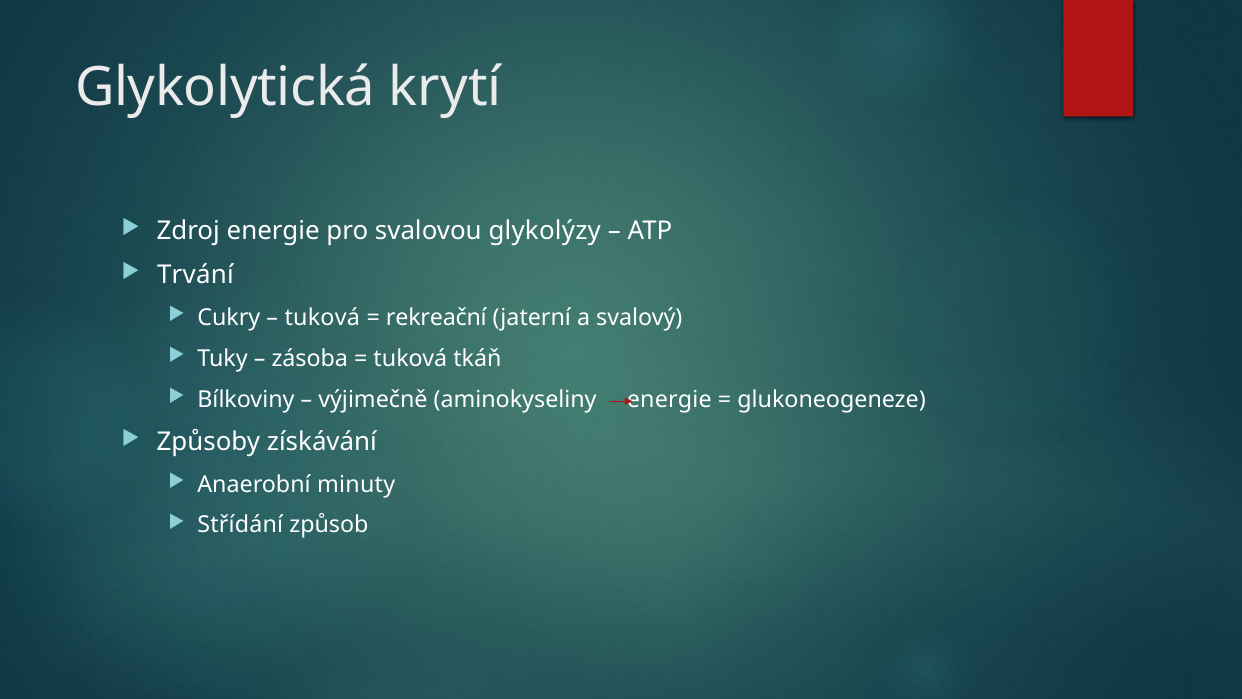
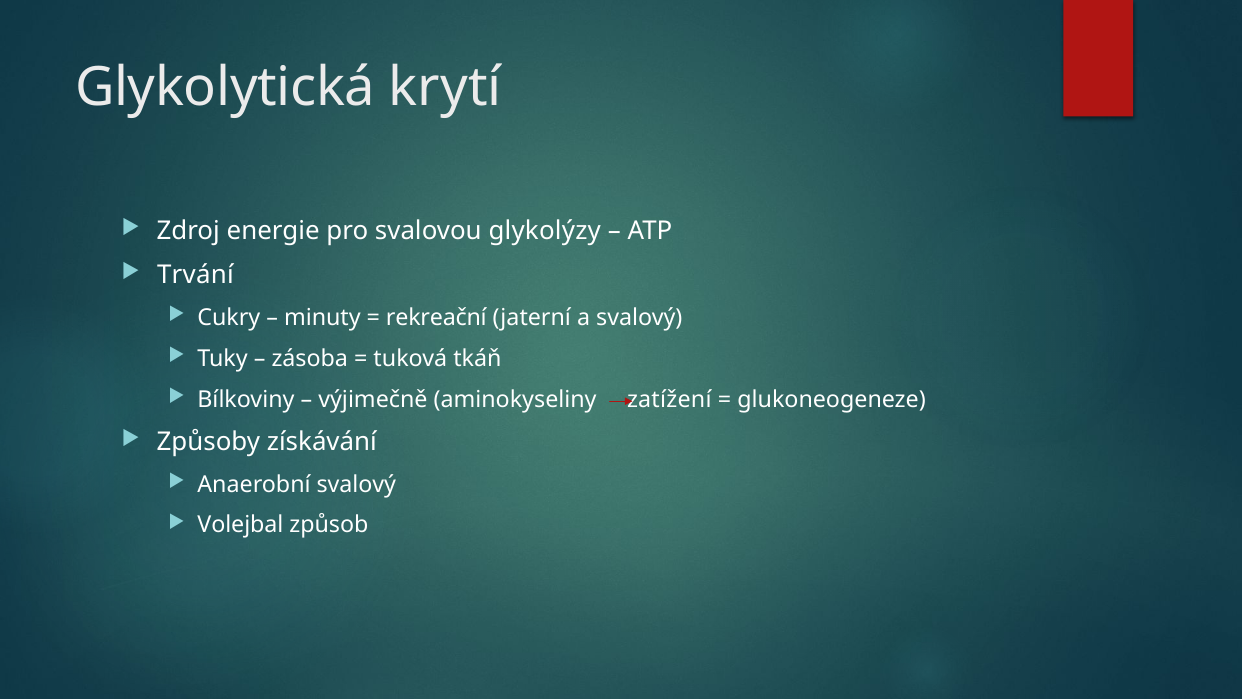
tuková at (322, 317): tuková -> minuty
aminokyseliny energie: energie -> zatížení
Anaerobní minuty: minuty -> svalový
Střídání: Střídání -> Volejbal
